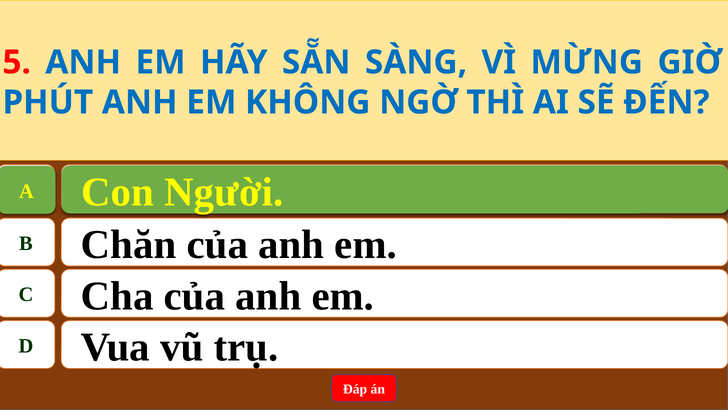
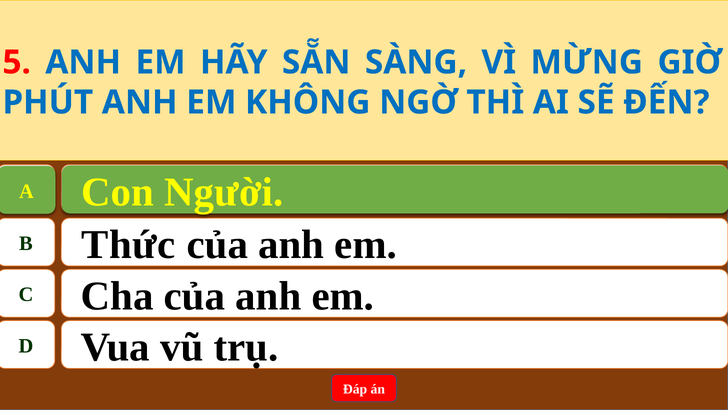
Chăn: Chăn -> Thức
